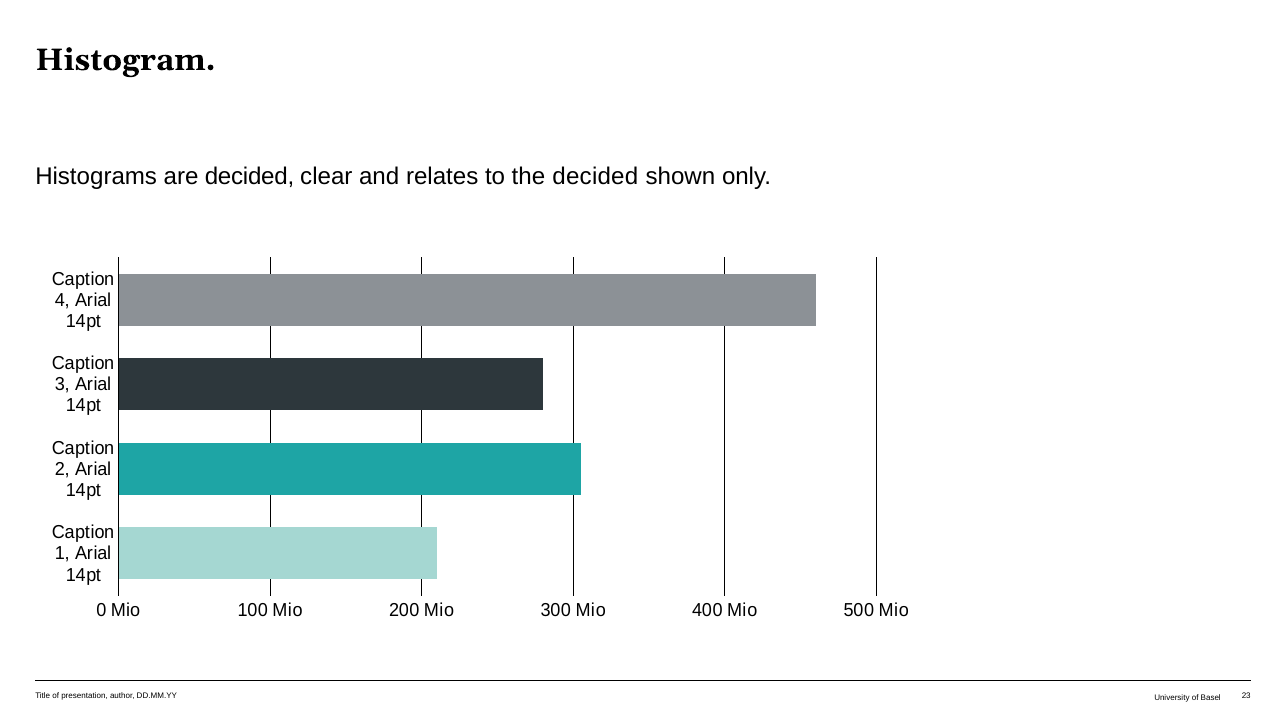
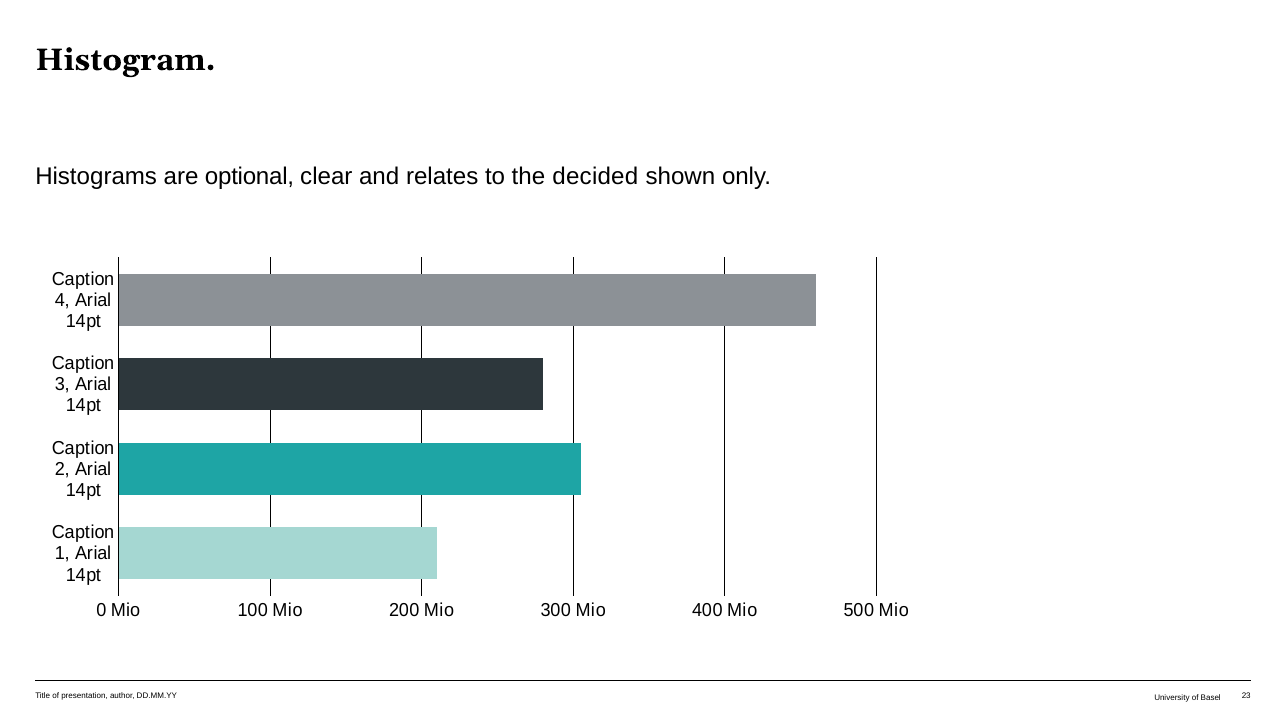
are decided: decided -> optional
